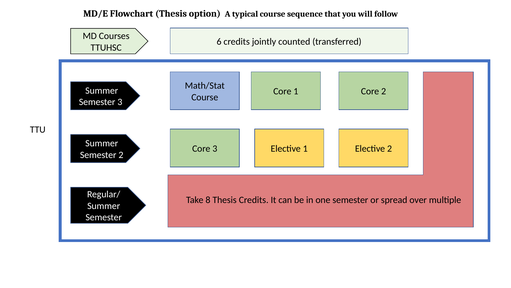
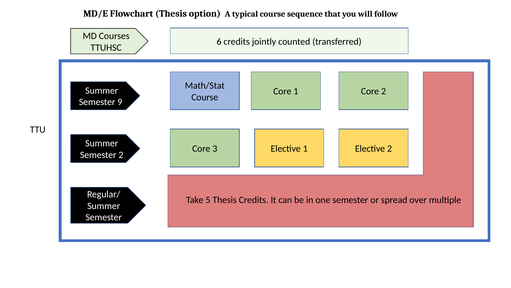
Semester 3: 3 -> 9
8: 8 -> 5
